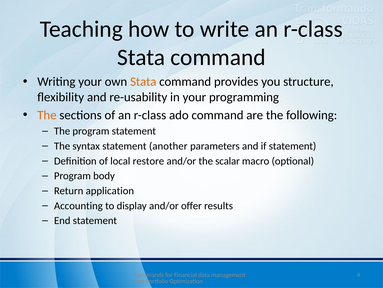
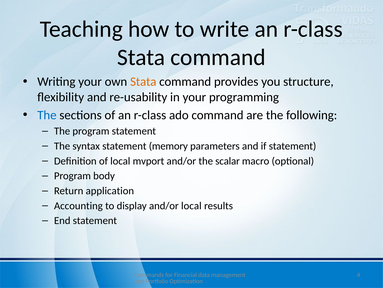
The at (47, 115) colour: orange -> blue
another: another -> memory
restore: restore -> mvport
and/or offer: offer -> local
